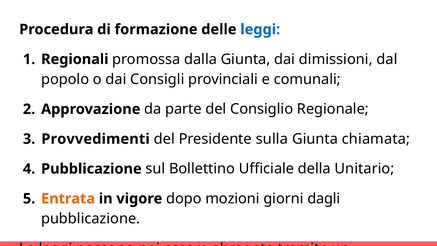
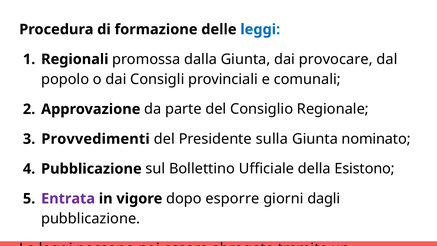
dimissioni: dimissioni -> provocare
chiamata: chiamata -> nominato
Unitario: Unitario -> Esistono
Entrata colour: orange -> purple
mozioni: mozioni -> esporre
